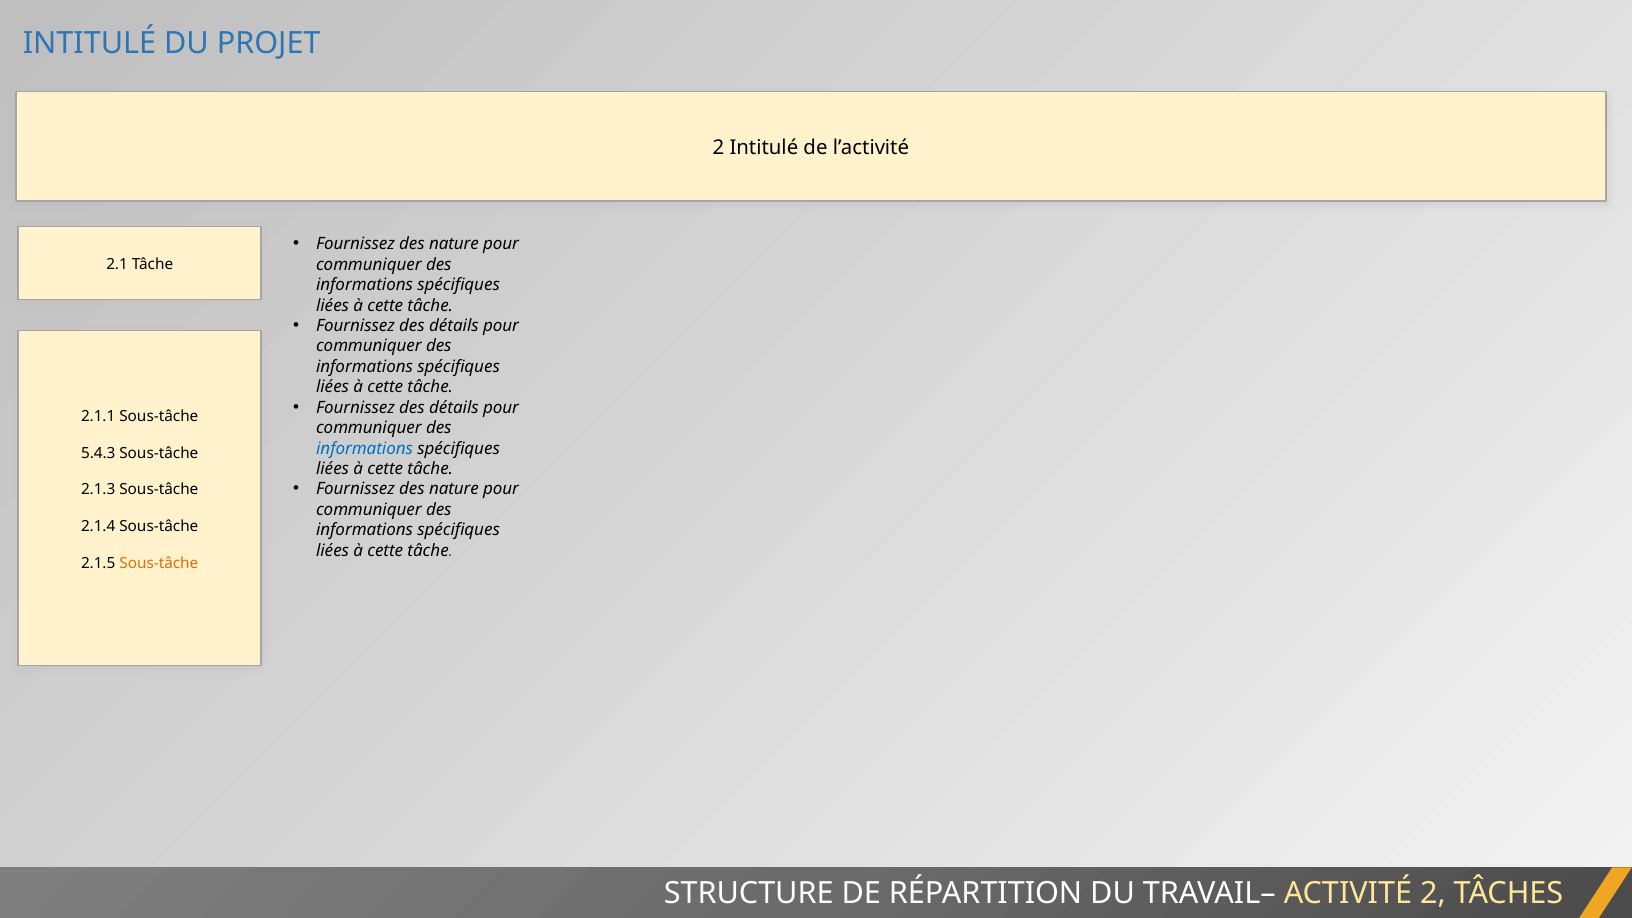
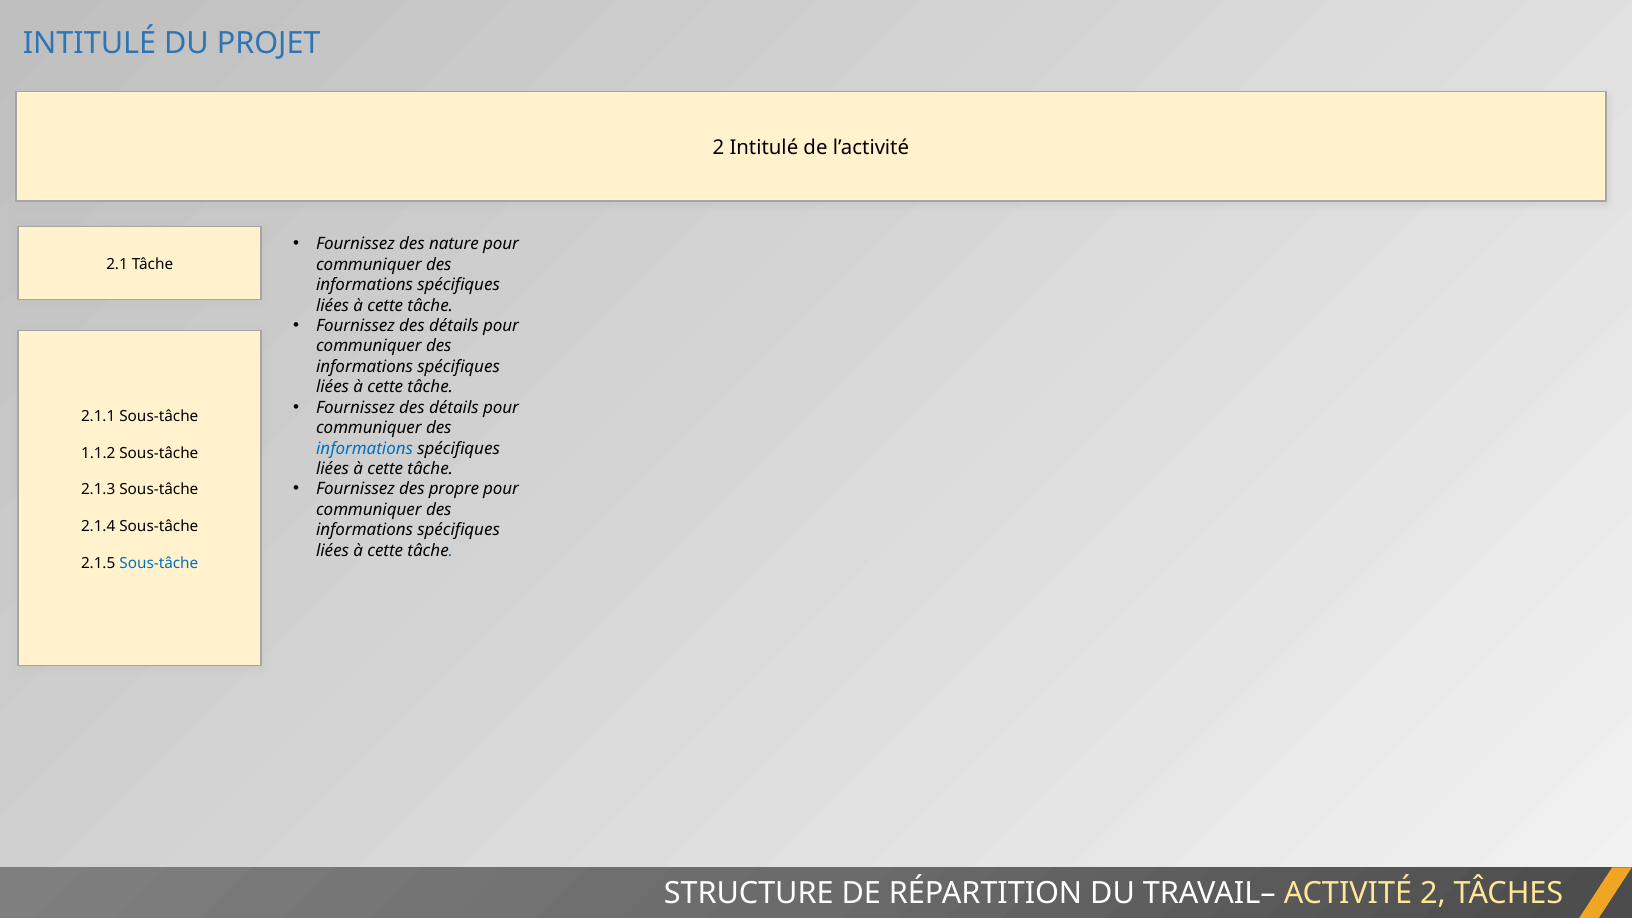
5.4.3: 5.4.3 -> 1.1.2
nature at (454, 489): nature -> propre
Sous-tâche at (159, 563) colour: orange -> blue
